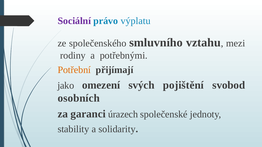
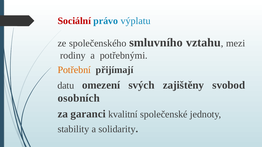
Sociální colour: purple -> red
jako: jako -> datu
pojištění: pojištění -> zajištěny
úrazech: úrazech -> kvalitní
